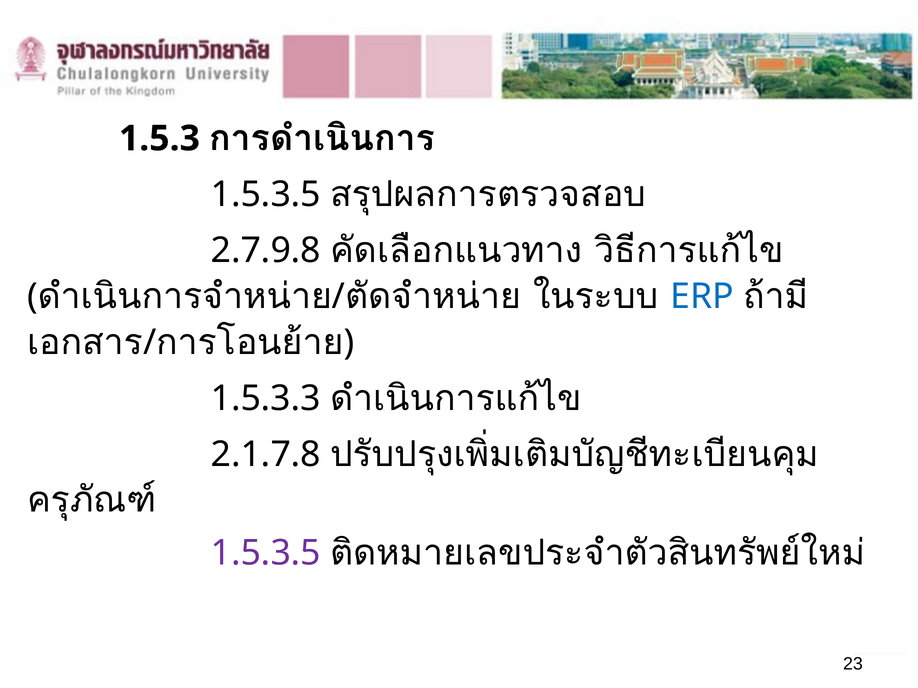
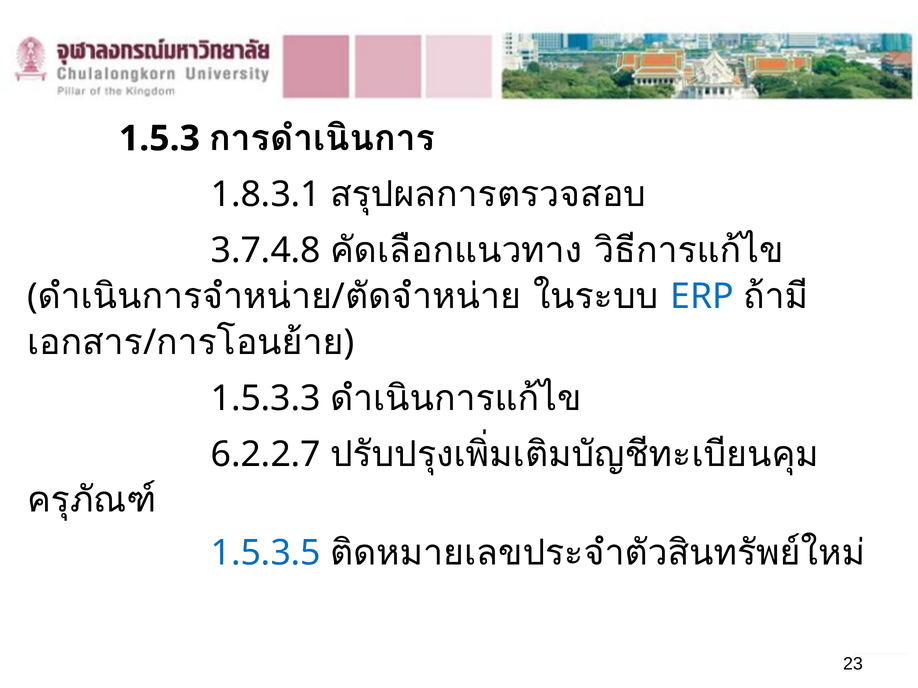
1.5.3.5 at (266, 195): 1.5.3.5 -> 1.8.3.1
2.7.9.8: 2.7.9.8 -> 3.7.4.8
2.1.7.8: 2.1.7.8 -> 6.2.2.7
1.5.3.5 at (266, 554) colour: purple -> blue
